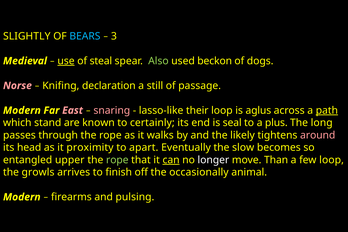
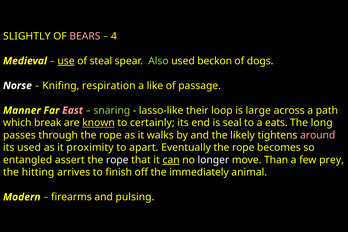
BEARS colour: light blue -> pink
3: 3 -> 4
Norse colour: pink -> white
declaration: declaration -> respiration
still: still -> like
Modern at (22, 110): Modern -> Manner
snaring colour: pink -> light green
aglus: aglus -> large
path underline: present -> none
stand: stand -> break
known underline: none -> present
plus: plus -> eats
its head: head -> used
Eventually the slow: slow -> rope
upper: upper -> assert
rope at (117, 160) colour: light green -> white
few loop: loop -> prey
growls: growls -> hitting
occasionally: occasionally -> immediately
